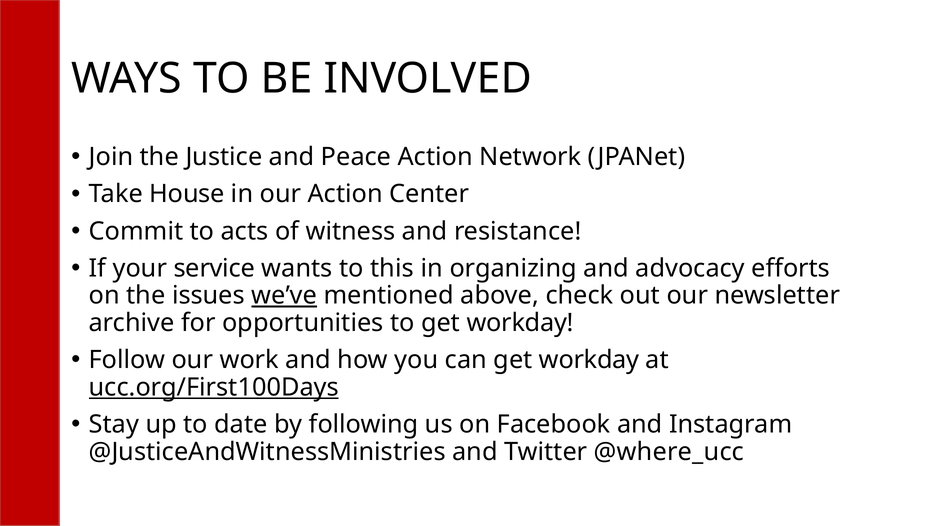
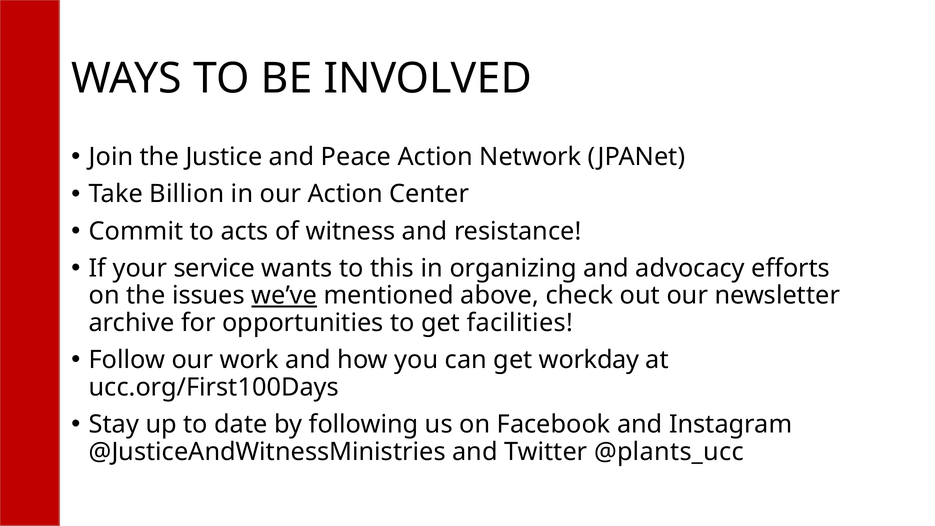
House: House -> Billion
to get workday: workday -> facilities
ucc.org/First100Days underline: present -> none
@where_ucc: @where_ucc -> @plants_ucc
